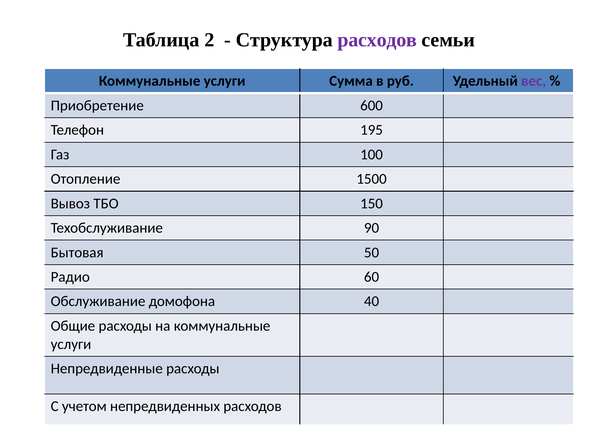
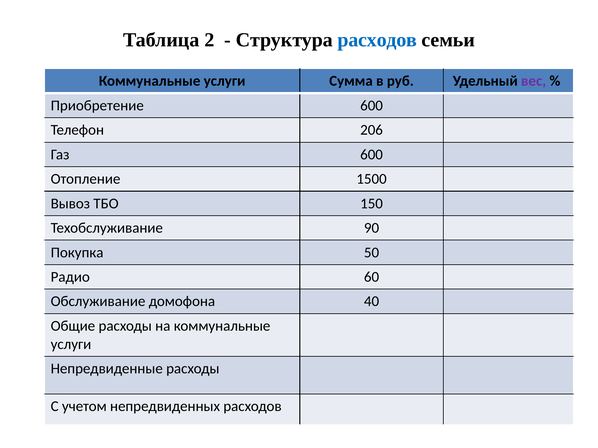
расходов at (377, 40) colour: purple -> blue
195: 195 -> 206
Газ 100: 100 -> 600
Бытовая: Бытовая -> Покупка
